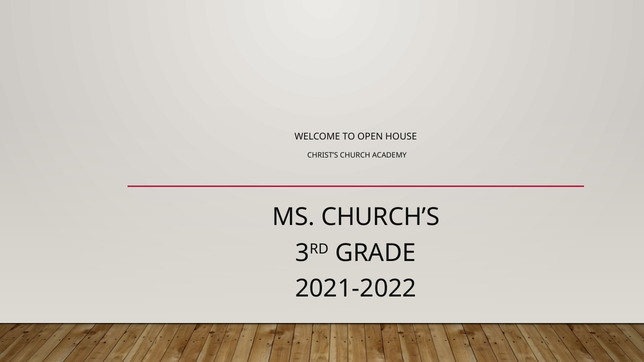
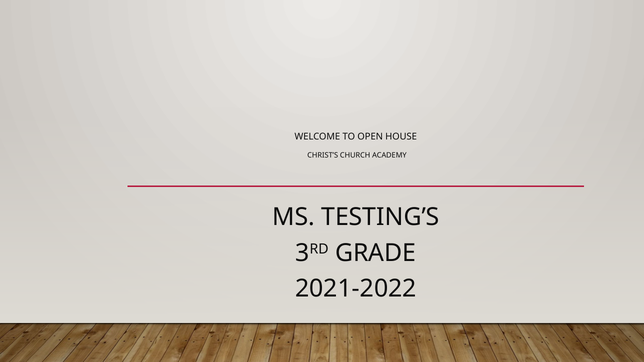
CHURCH’S: CHURCH’S -> TESTING’S
